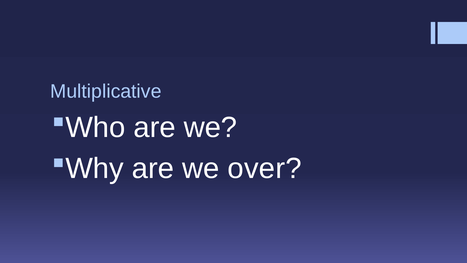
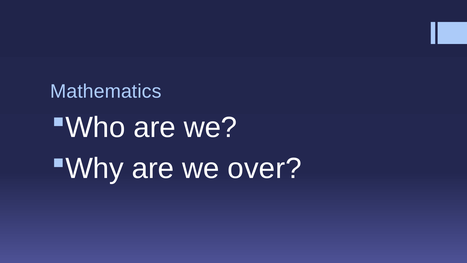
Multiplicative: Multiplicative -> Mathematics
